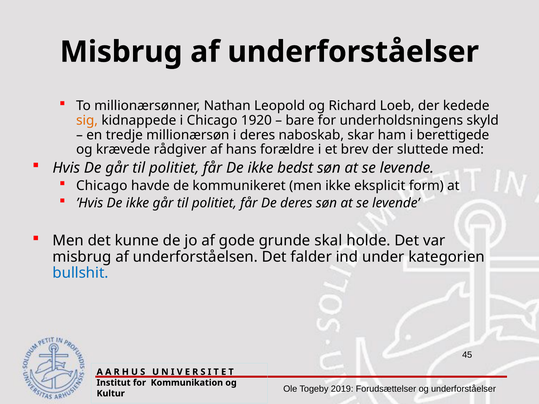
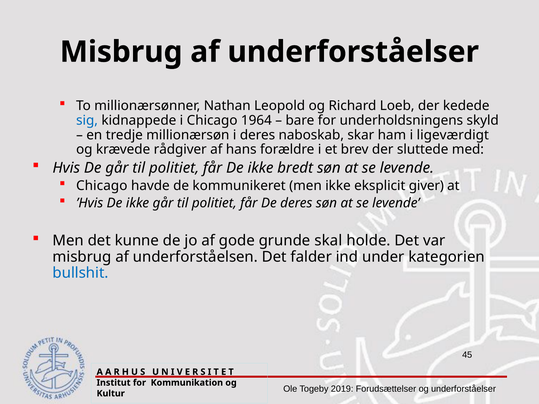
sig colour: orange -> blue
1920: 1920 -> 1964
berettigede: berettigede -> ligeværdigt
bedst: bedst -> bredt
form: form -> giver
